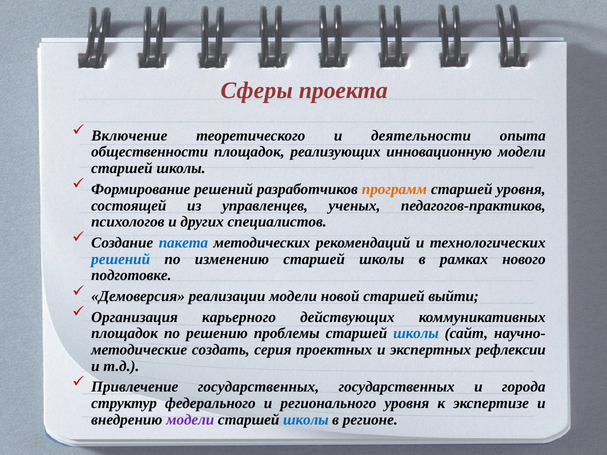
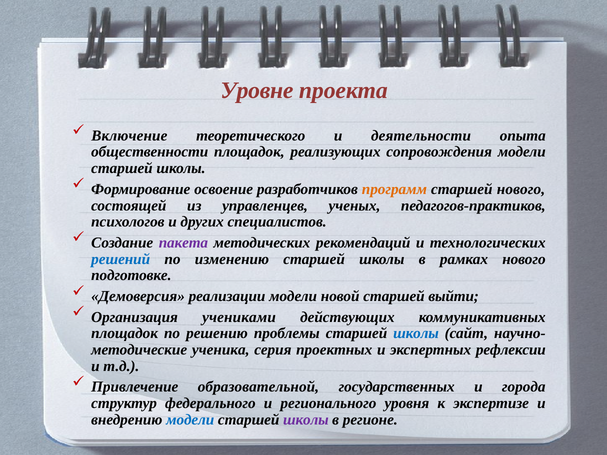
Сферы: Сферы -> Уровне
инновационную: инновационную -> сопровождения
Формирование решений: решений -> освоение
старшей уровня: уровня -> нового
пакета colour: blue -> purple
карьерного: карьерного -> учениками
создать: создать -> ученика
Привлечение государственных: государственных -> образовательной
модели at (190, 420) colour: purple -> blue
школы at (306, 420) colour: blue -> purple
